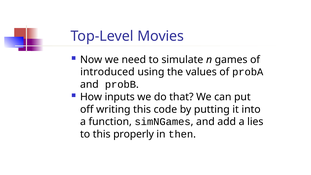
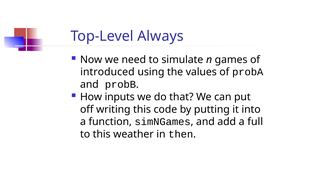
Movies: Movies -> Always
lies: lies -> full
properly: properly -> weather
